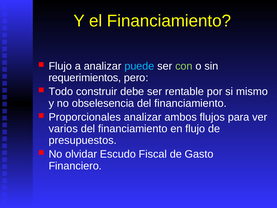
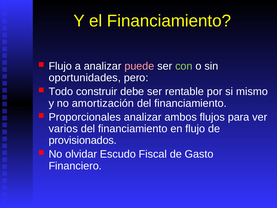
puede colour: light blue -> pink
requerimientos: requerimientos -> oportunidades
obselesencia: obselesencia -> amortización
presupuestos: presupuestos -> provisionados
